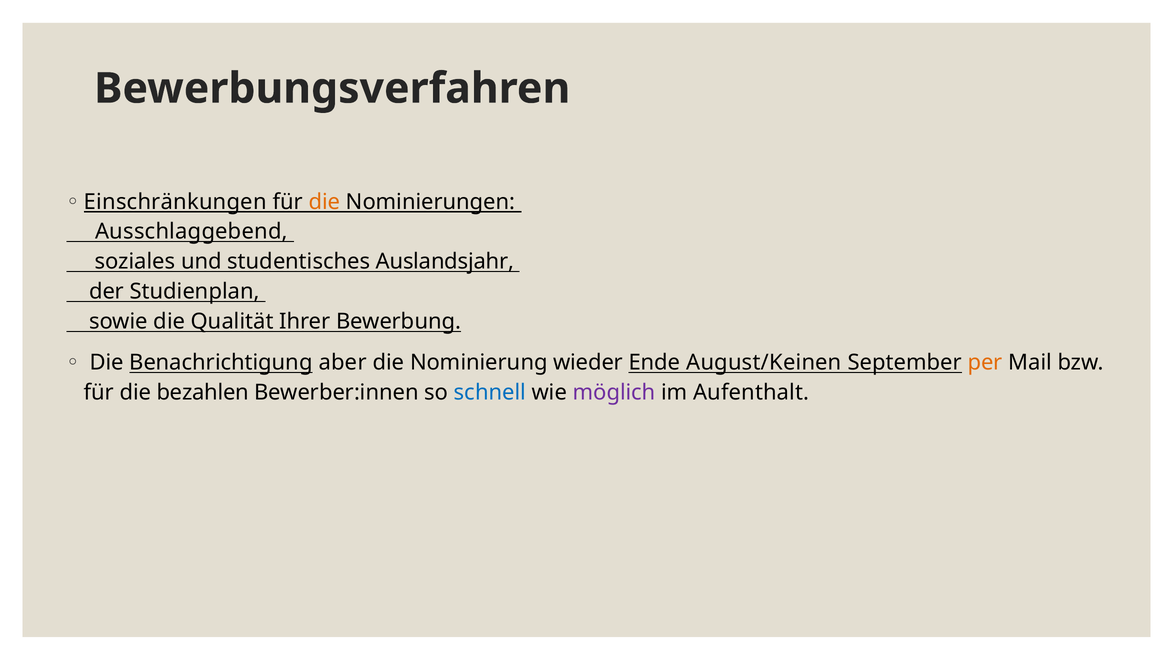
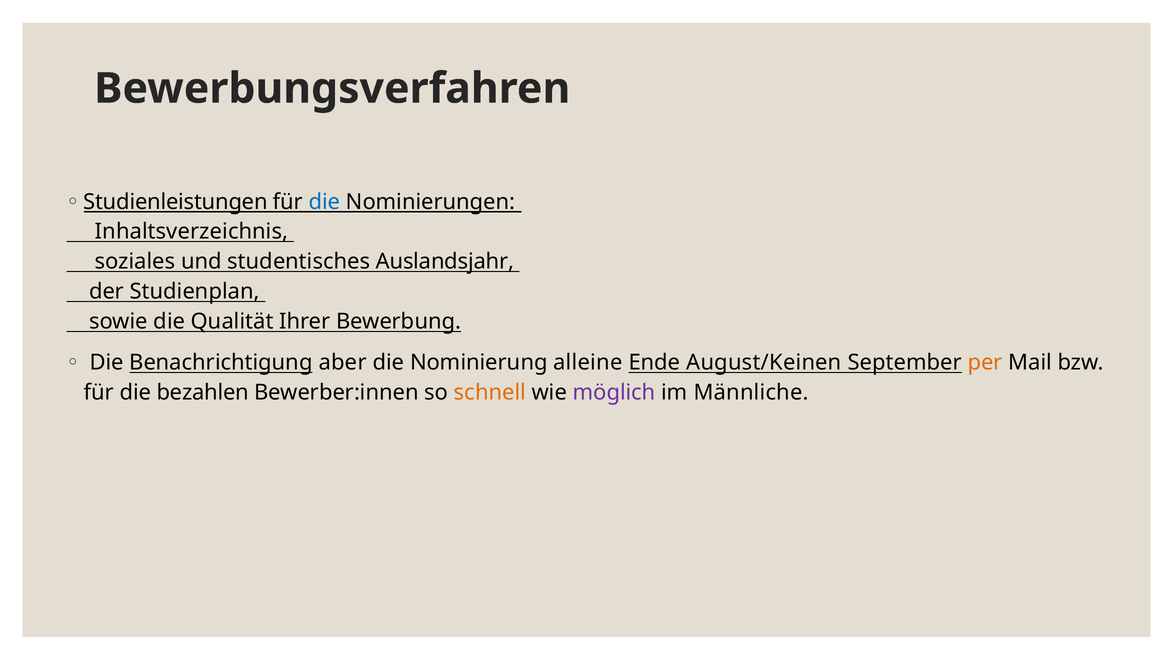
Einschränkungen: Einschränkungen -> Studienleistungen
die at (324, 202) colour: orange -> blue
Ausschlaggebend: Ausschlaggebend -> Inhaltsverzeichnis
wieder: wieder -> alleine
schnell colour: blue -> orange
Aufenthalt: Aufenthalt -> Männliche
